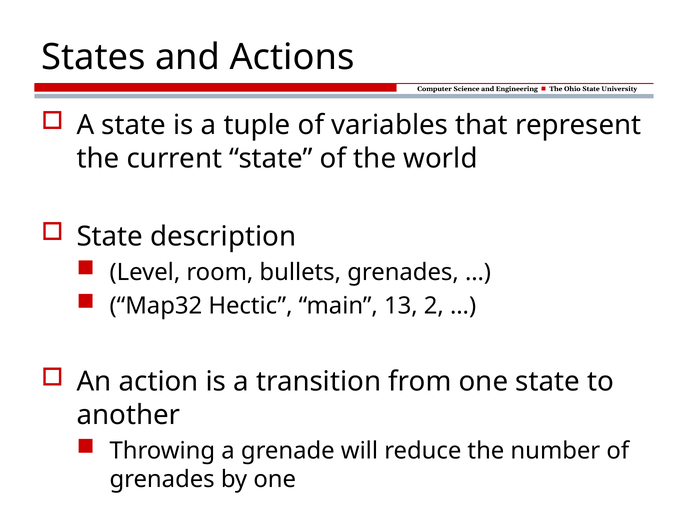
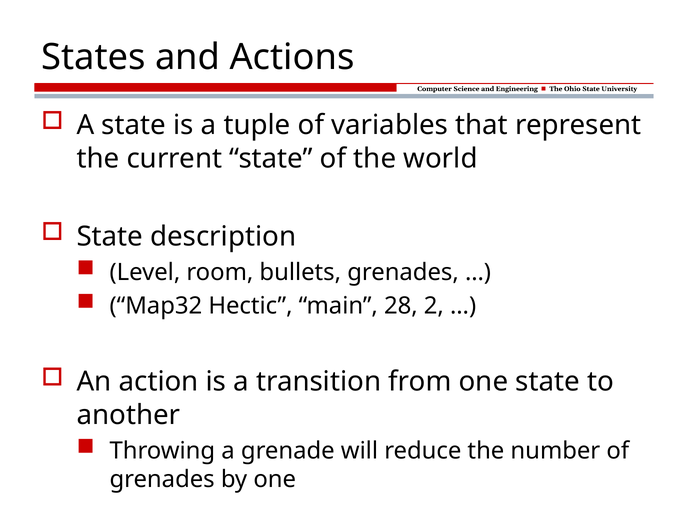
13: 13 -> 28
